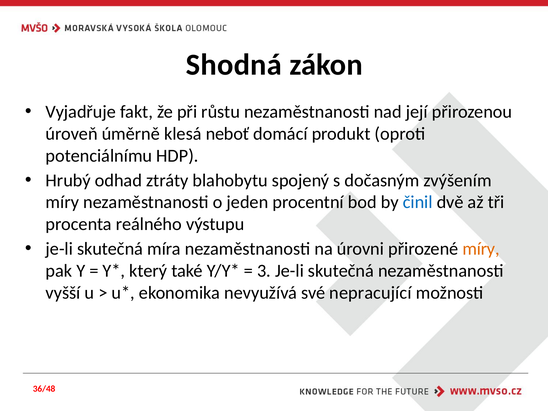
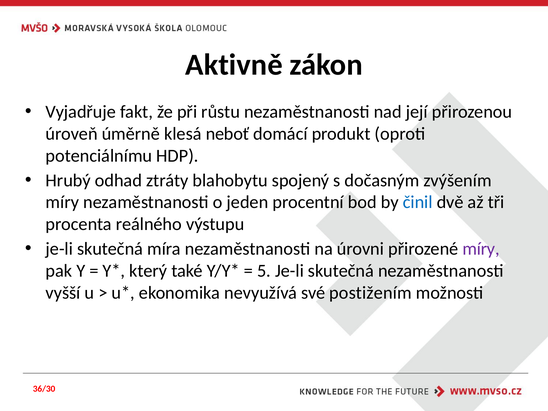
Shodná: Shodná -> Aktivně
míry at (481, 249) colour: orange -> purple
3: 3 -> 5
nepracující: nepracující -> postižením
36/48: 36/48 -> 36/30
